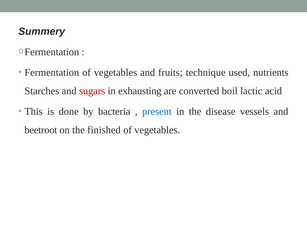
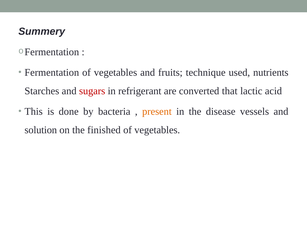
exhausting: exhausting -> refrigerant
boil: boil -> that
present colour: blue -> orange
beetroot: beetroot -> solution
